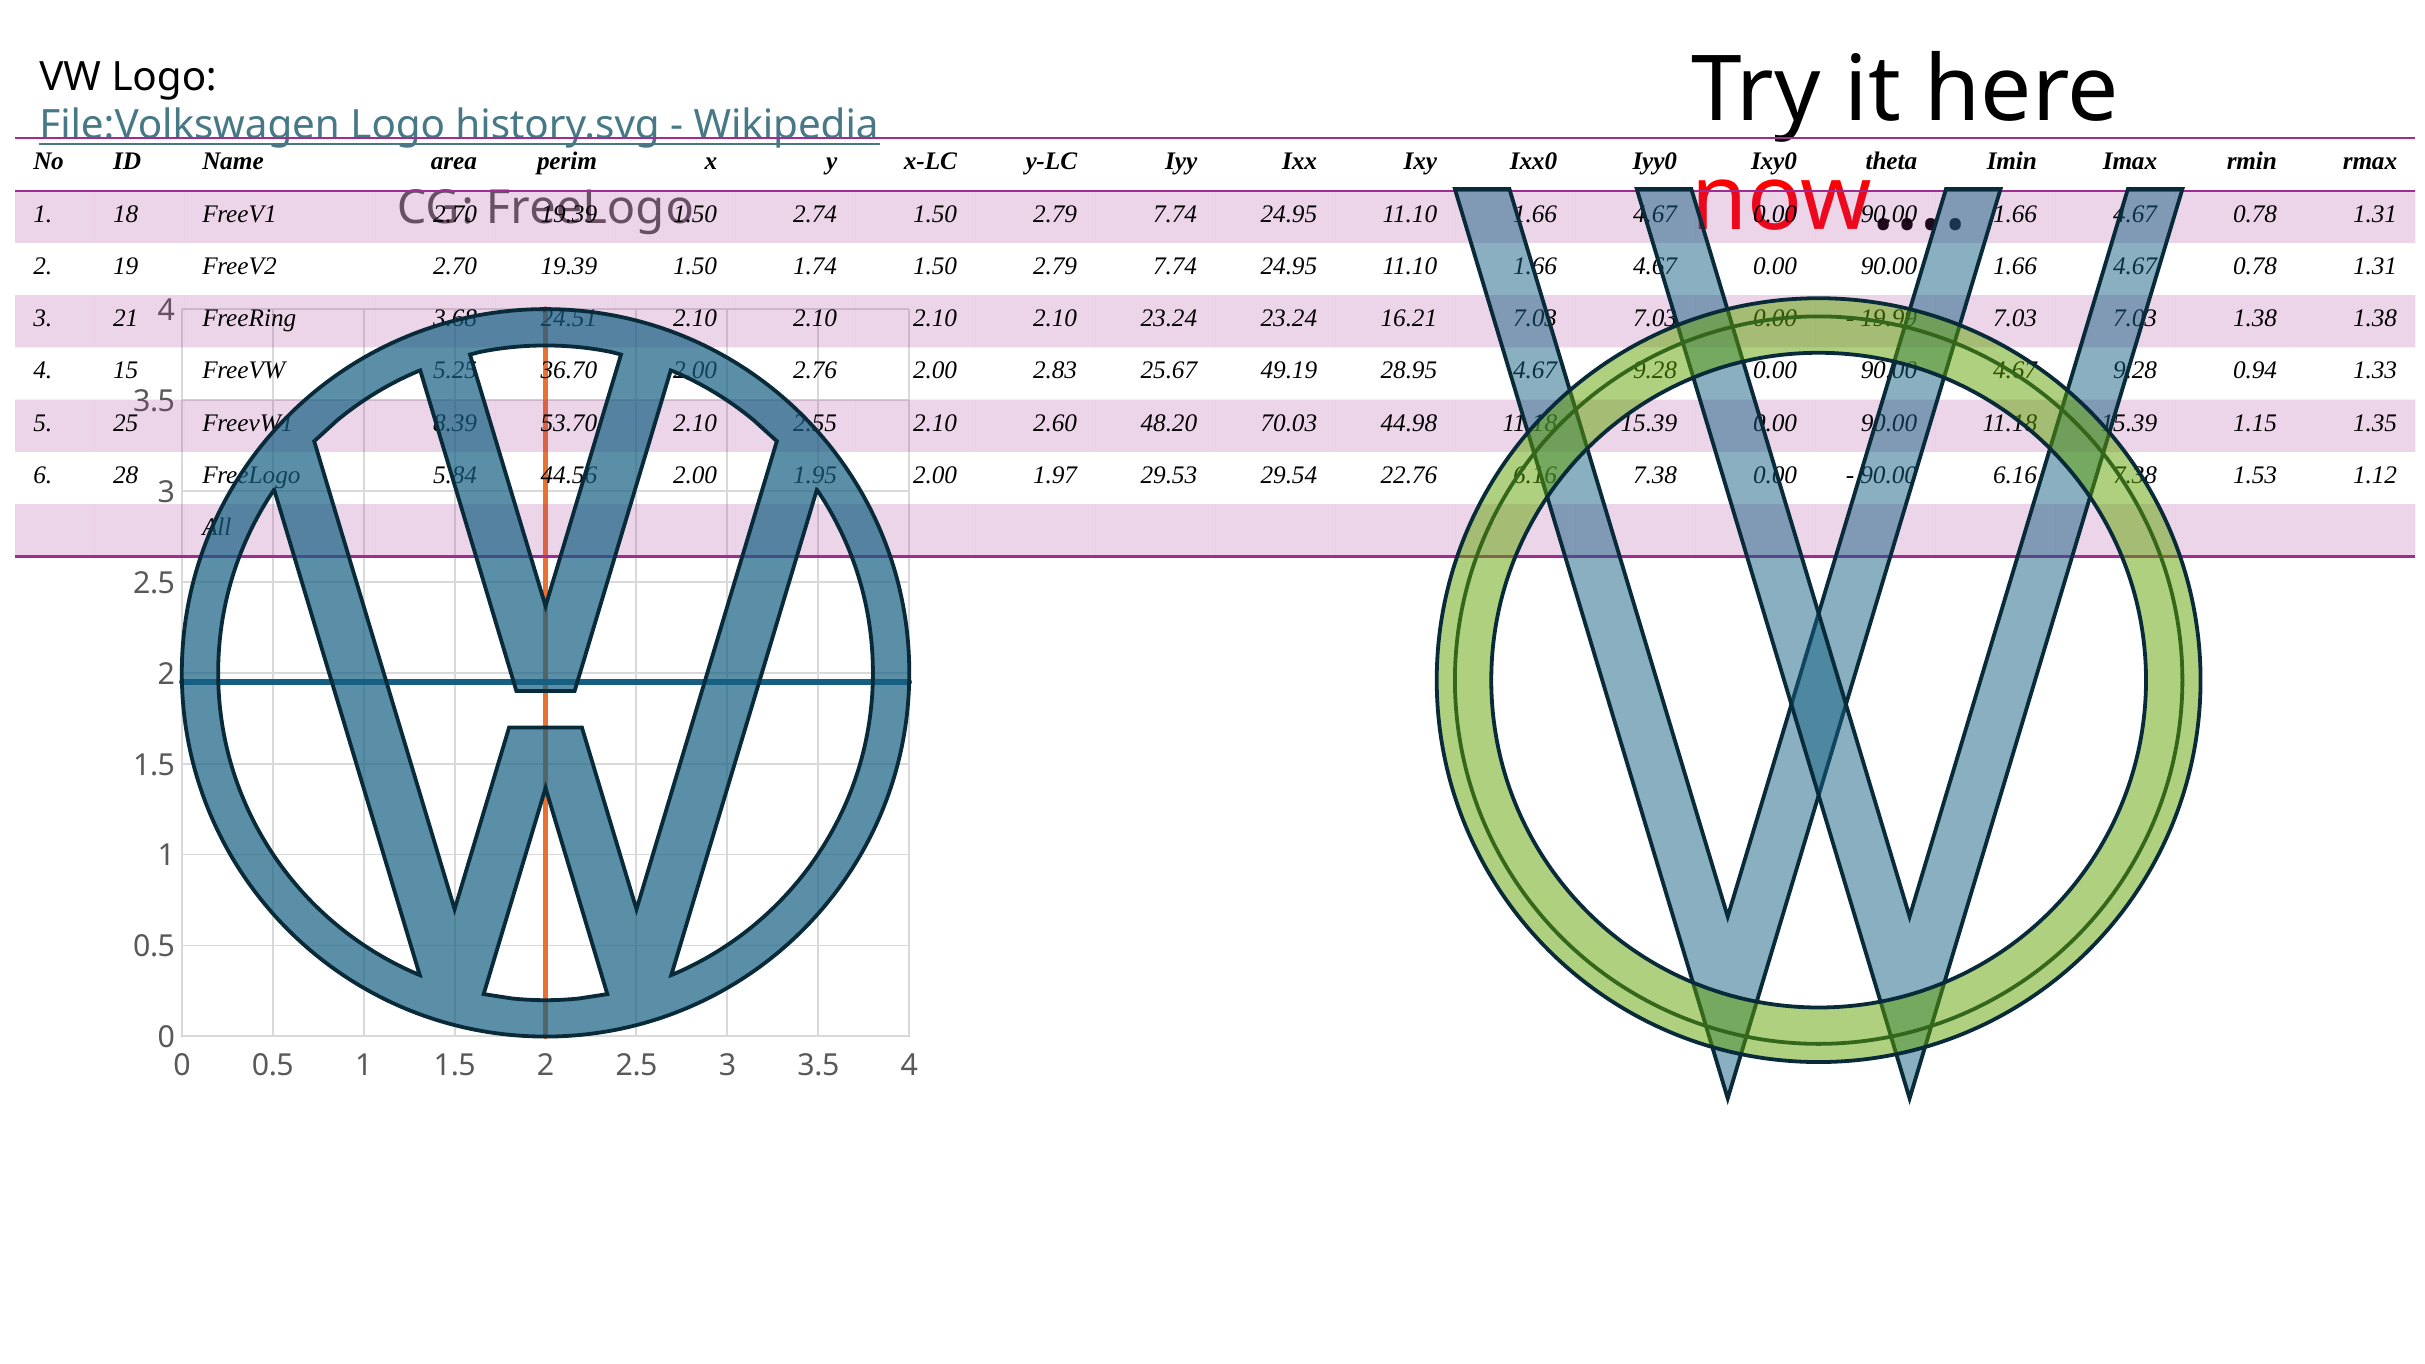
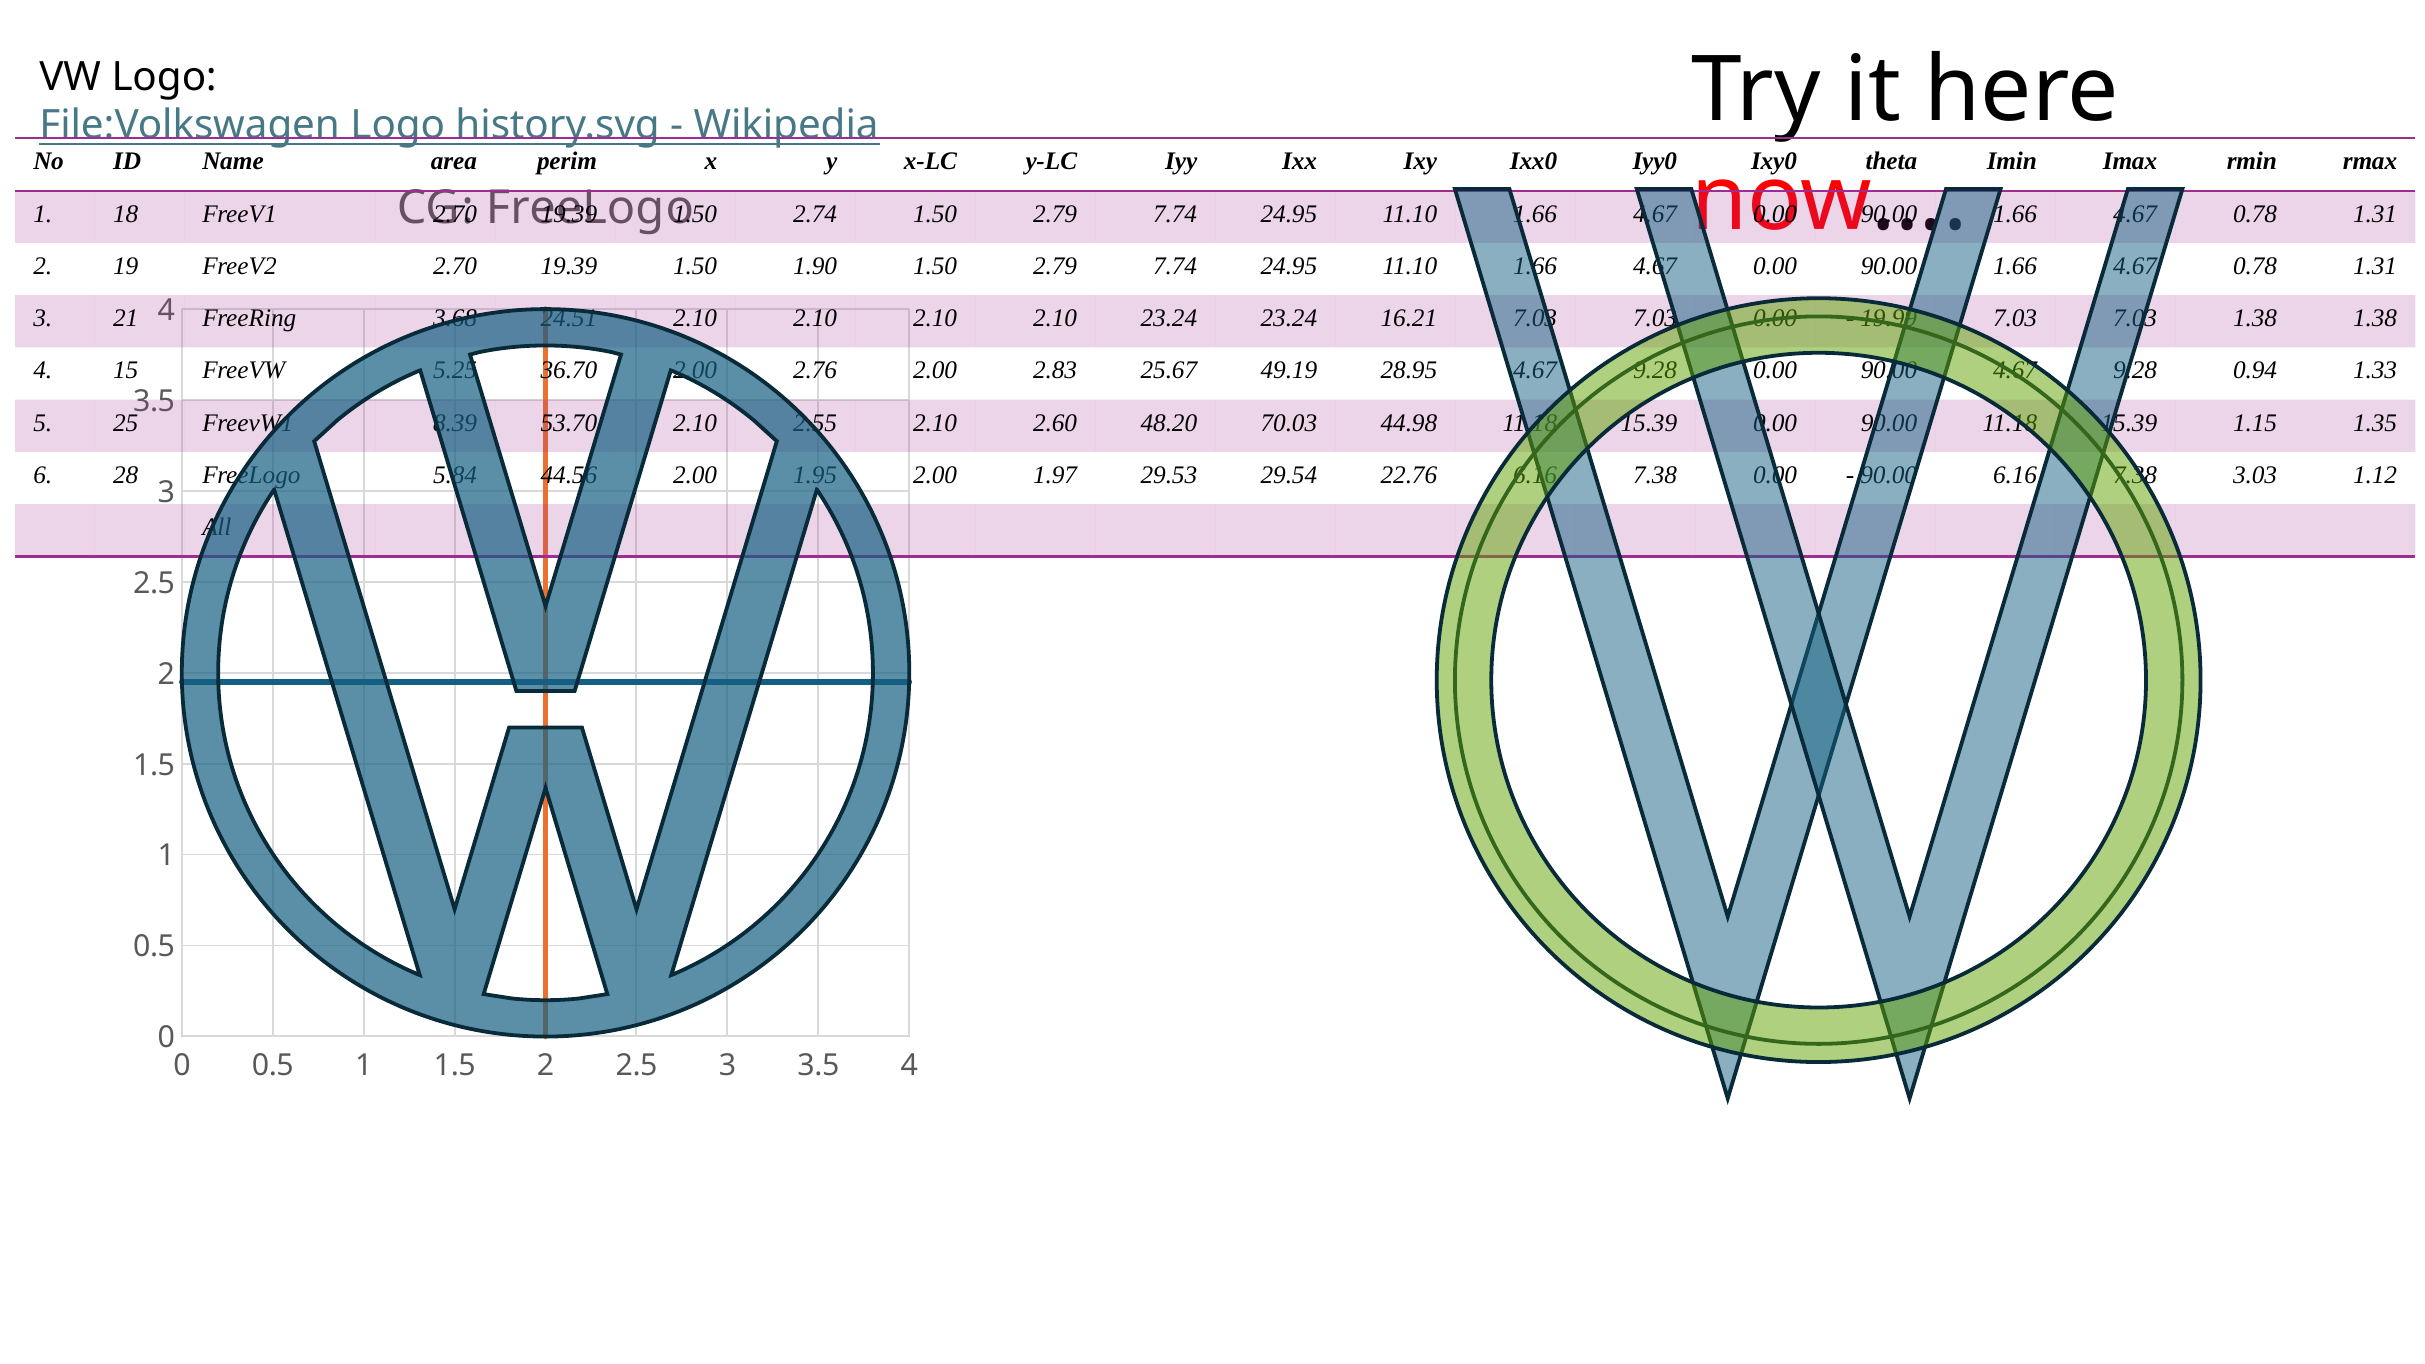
1.74: 1.74 -> 1.90
1.53: 1.53 -> 3.03
